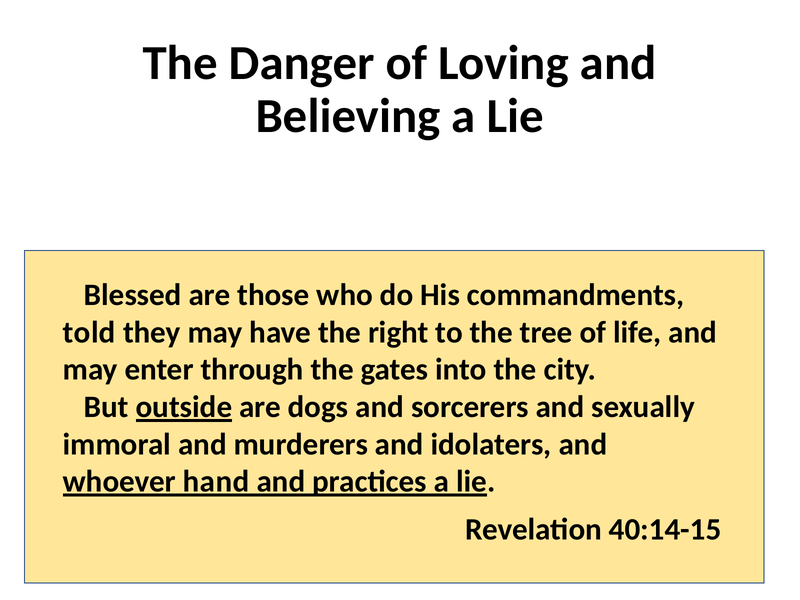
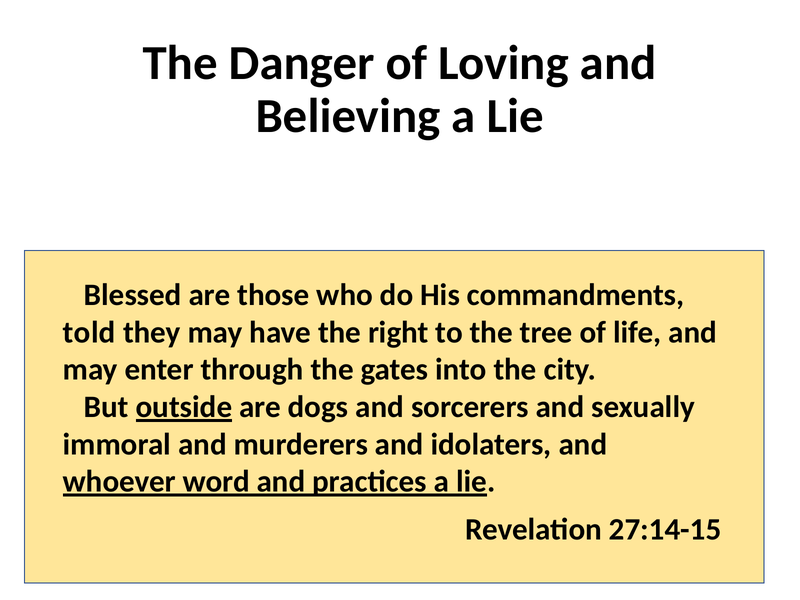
hand: hand -> word
40:14-15: 40:14-15 -> 27:14-15
